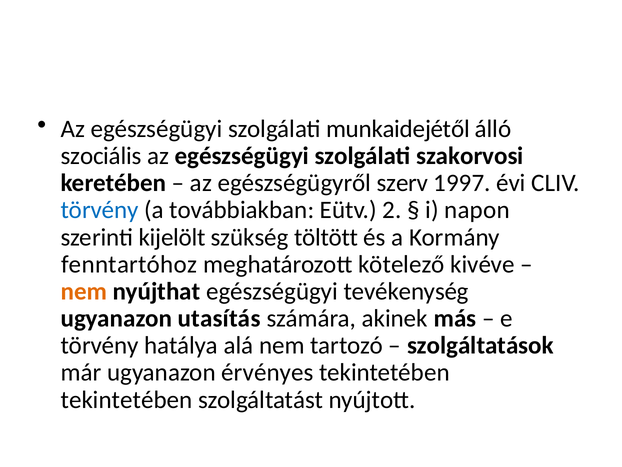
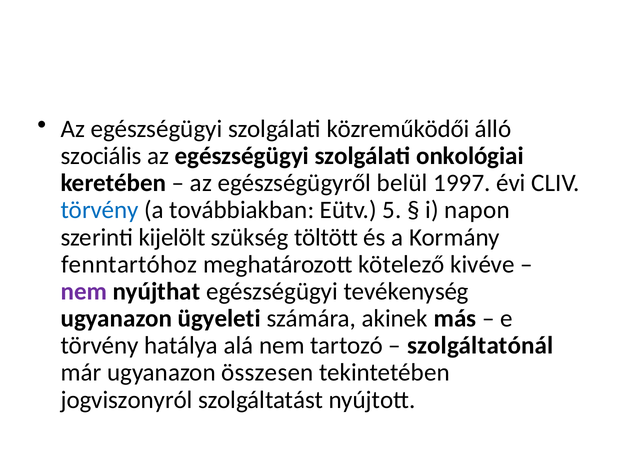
munkaidejétől: munkaidejétől -> közreműködői
szakorvosi: szakorvosi -> onkológiai
szerv: szerv -> belül
2: 2 -> 5
nem at (84, 291) colour: orange -> purple
utasítás: utasítás -> ügyeleti
szolgáltatások: szolgáltatások -> szolgáltatónál
érvényes: érvényes -> összesen
tekintetében at (127, 399): tekintetében -> jogviszonyról
